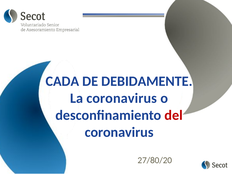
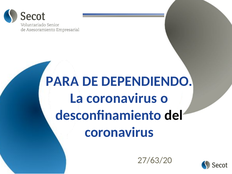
CADA: CADA -> PARA
DEBIDAMENTE: DEBIDAMENTE -> DEPENDIENDO
del colour: red -> black
27/80/20: 27/80/20 -> 27/63/20
